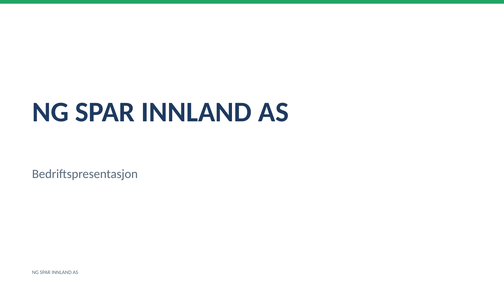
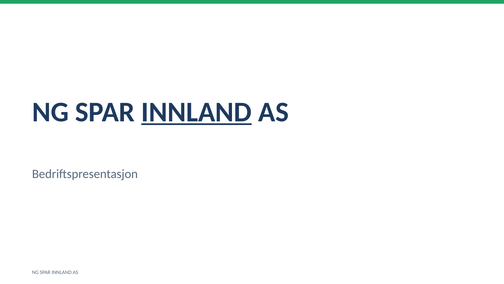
INNLAND at (197, 112) underline: none -> present
